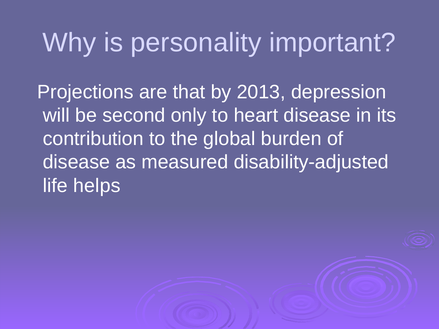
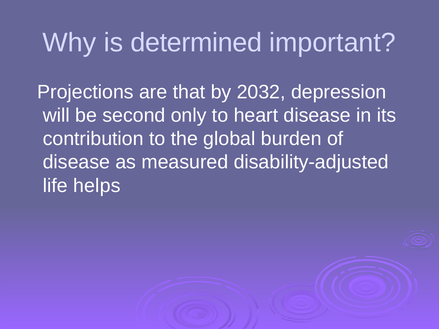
personality: personality -> determined
2013: 2013 -> 2032
